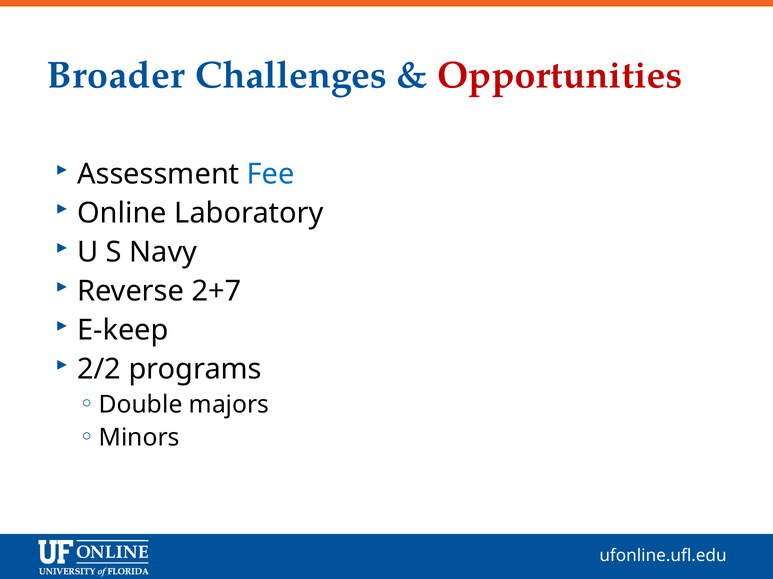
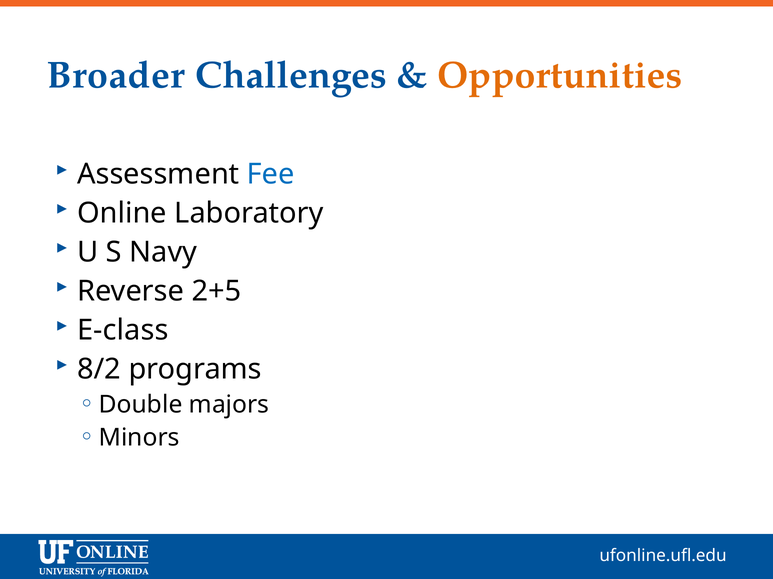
Opportunities colour: red -> orange
2+7: 2+7 -> 2+5
E-keep: E-keep -> E-class
2/2: 2/2 -> 8/2
